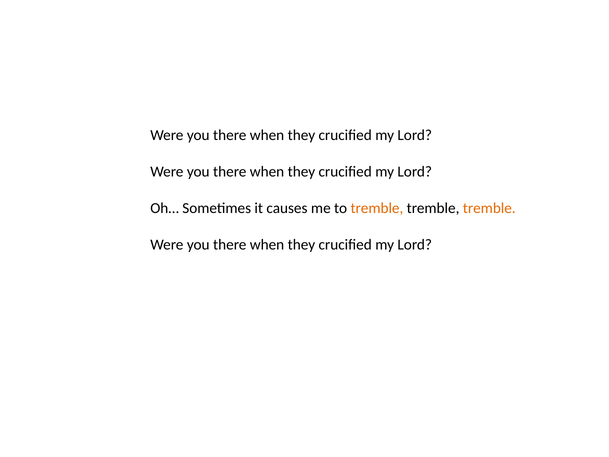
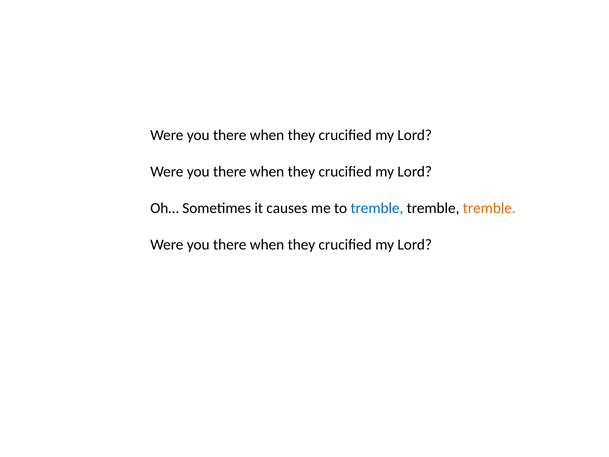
tremble at (377, 208) colour: orange -> blue
